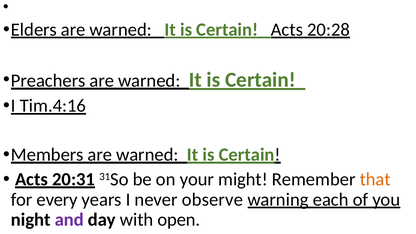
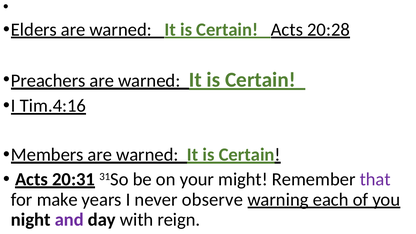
that colour: orange -> purple
every: every -> make
open: open -> reign
